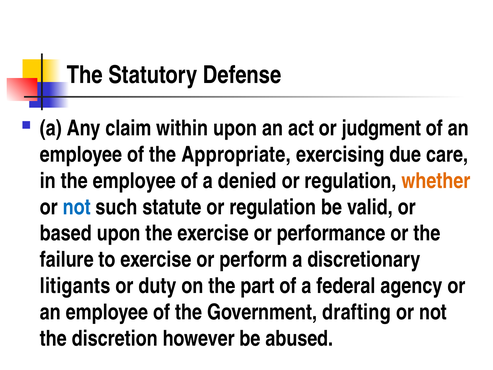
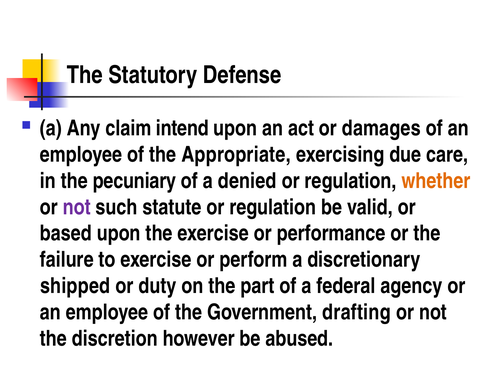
within: within -> intend
judgment: judgment -> damages
the employee: employee -> pecuniary
not at (77, 207) colour: blue -> purple
litigants: litigants -> shipped
